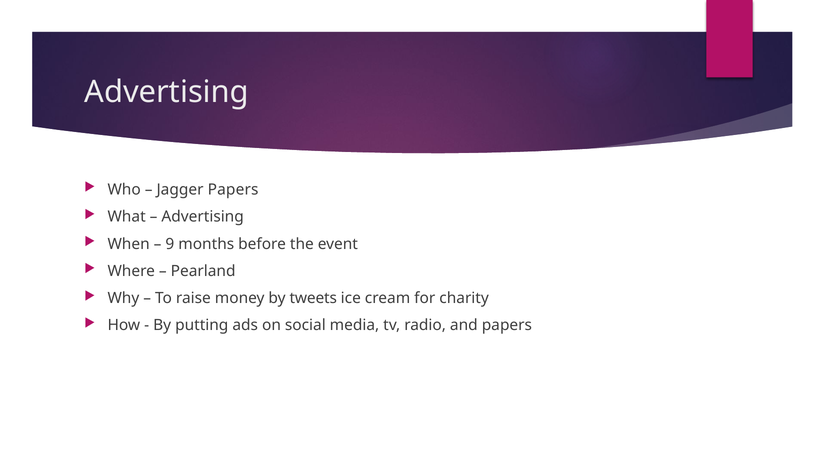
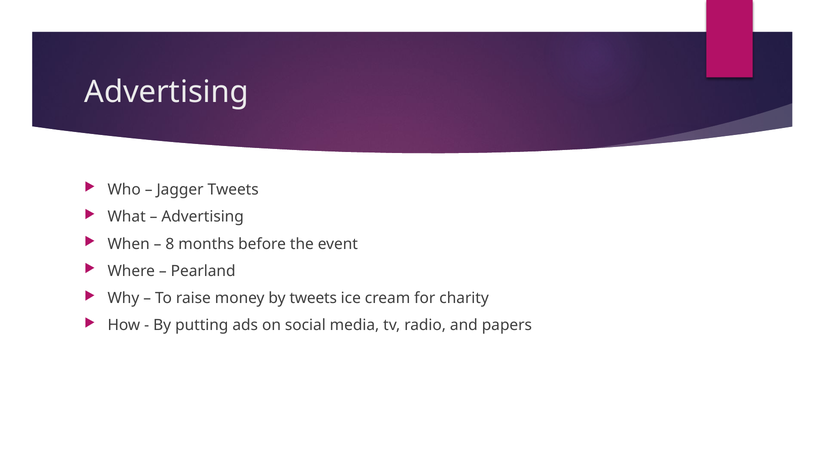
Jagger Papers: Papers -> Tweets
9: 9 -> 8
